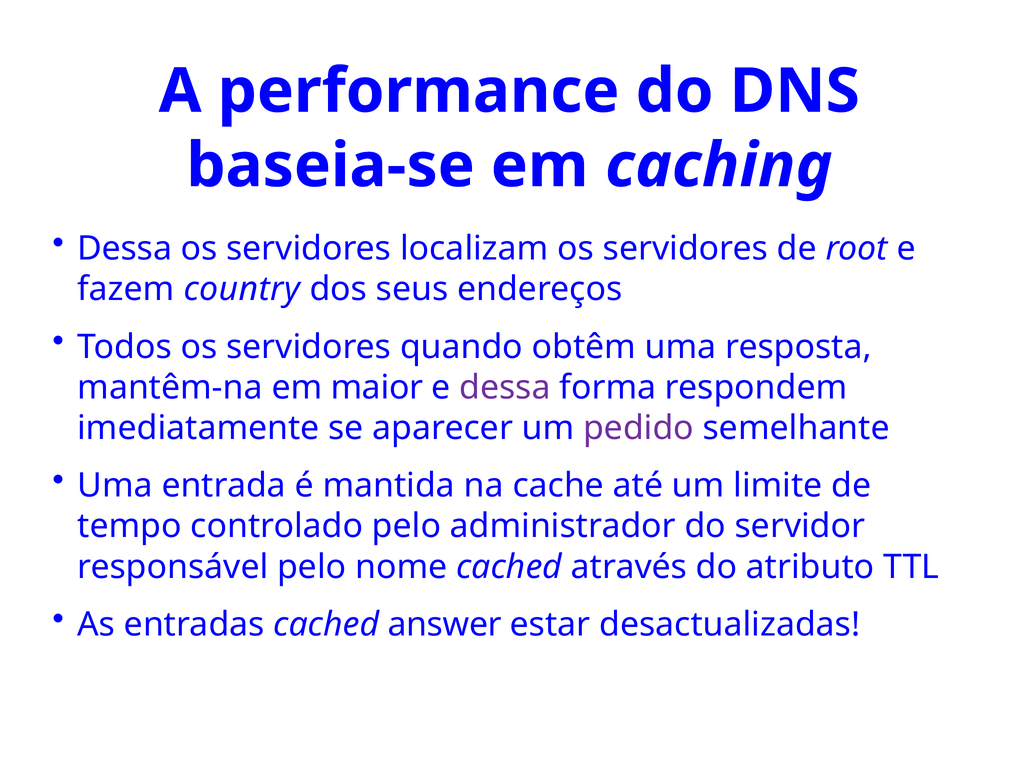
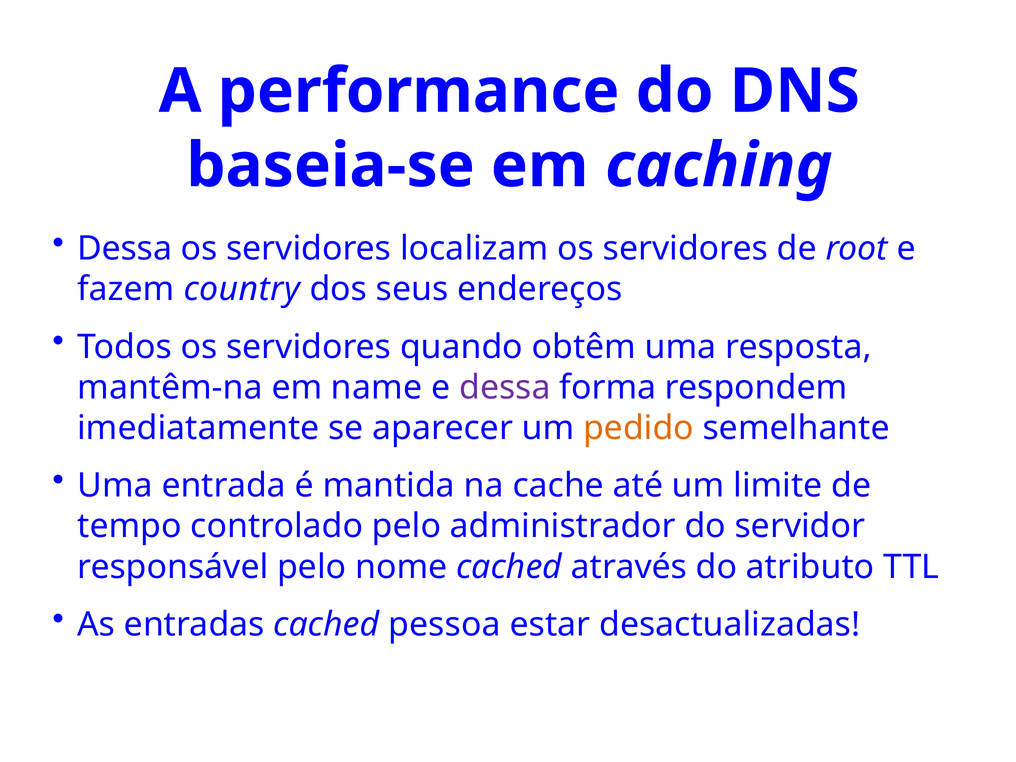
maior: maior -> name
pedido colour: purple -> orange
answer: answer -> pessoa
